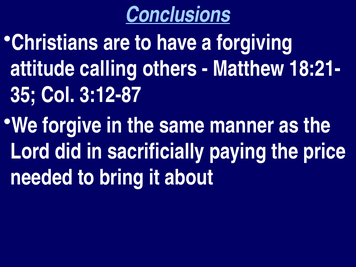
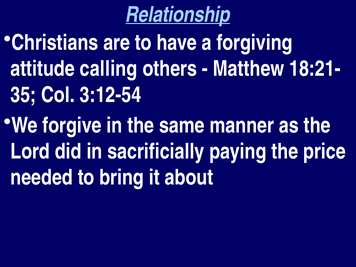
Conclusions: Conclusions -> Relationship
3:12-87: 3:12-87 -> 3:12-54
